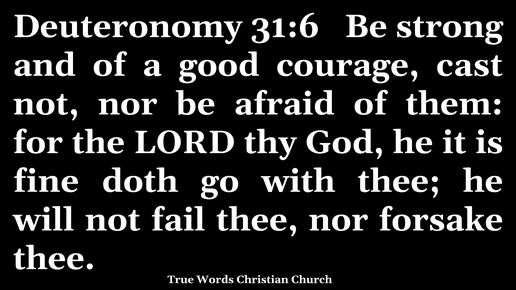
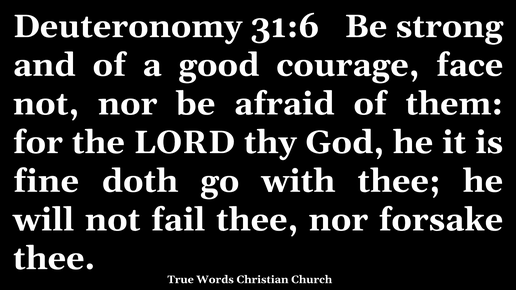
cast: cast -> face
